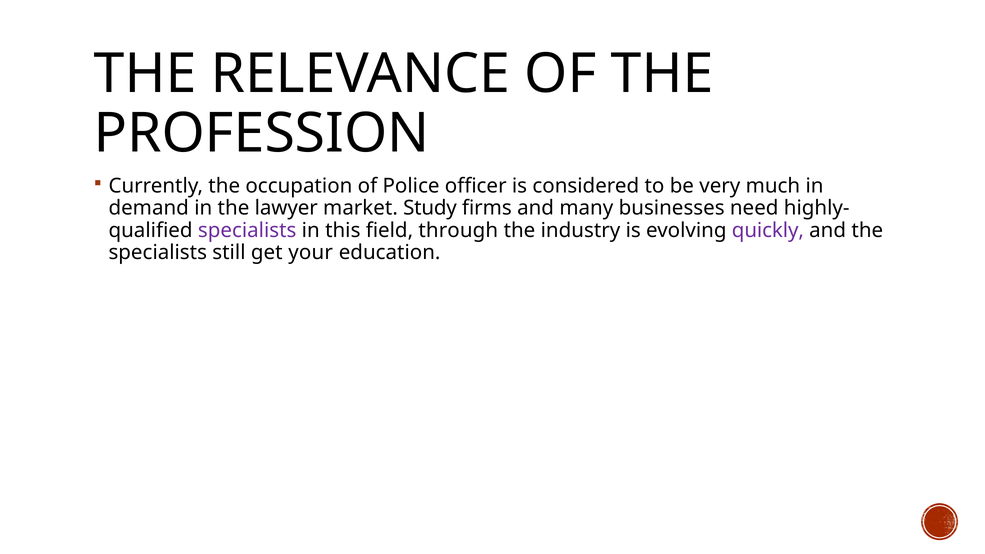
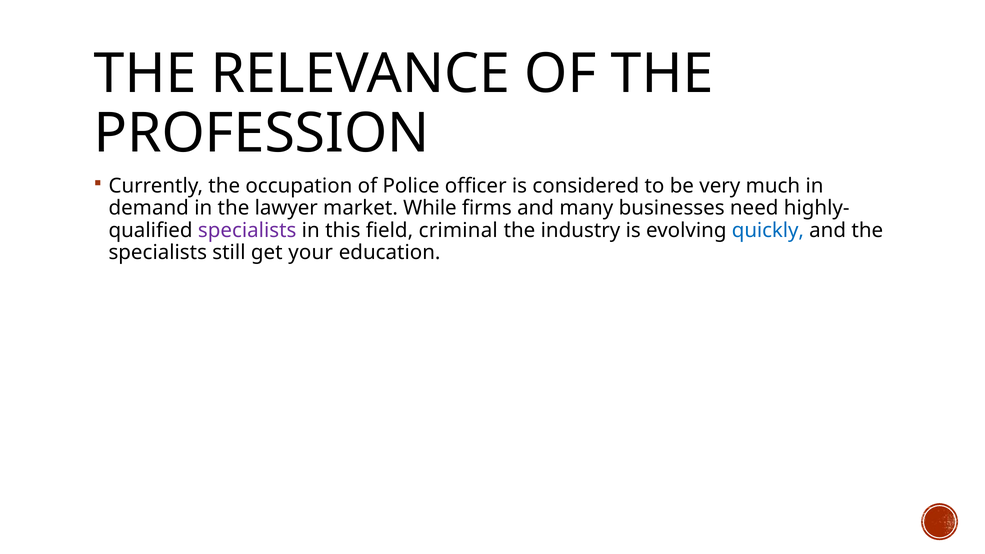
Study: Study -> While
through: through -> criminal
quickly colour: purple -> blue
